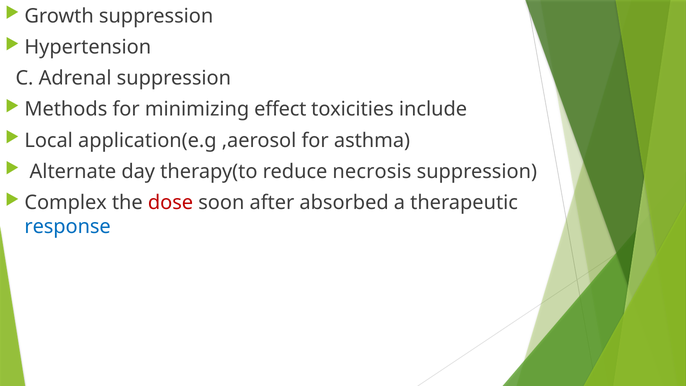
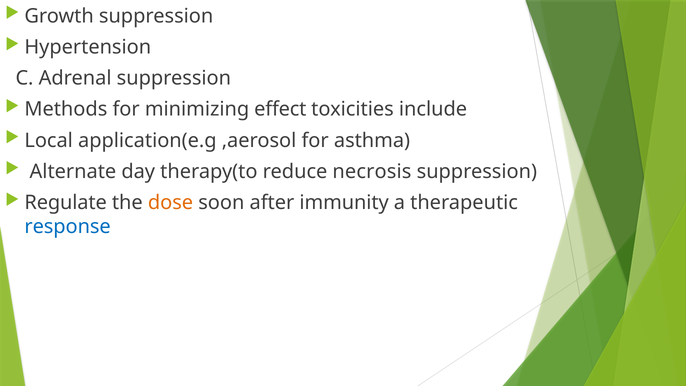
Complex: Complex -> Regulate
dose colour: red -> orange
absorbed: absorbed -> immunity
